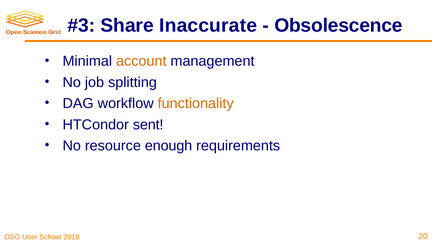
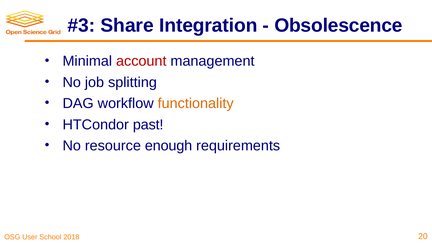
Inaccurate: Inaccurate -> Integration
account colour: orange -> red
sent: sent -> past
